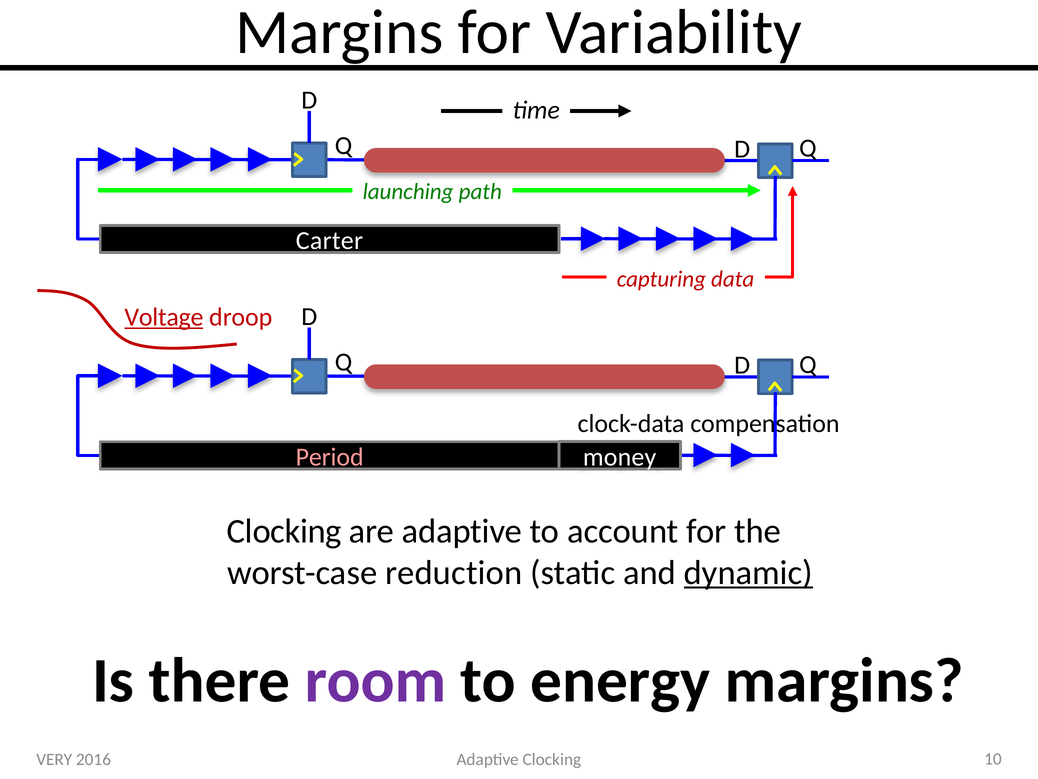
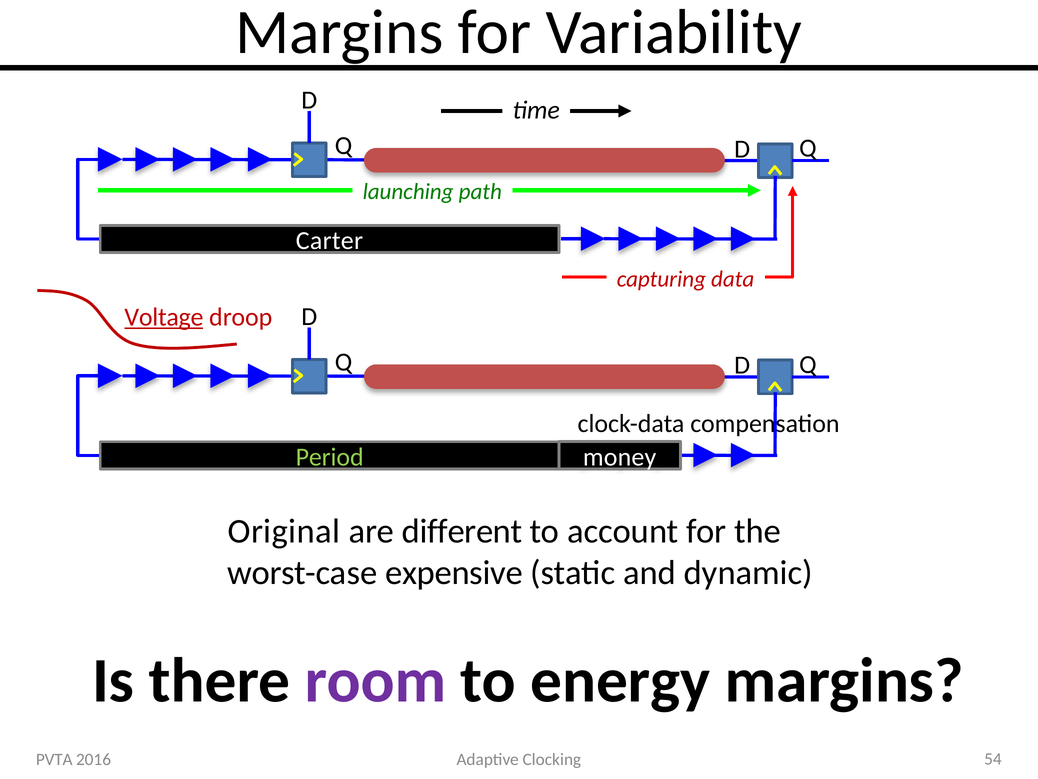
Period colour: pink -> light green
Clocking at (284, 531): Clocking -> Original
are adaptive: adaptive -> different
reduction: reduction -> expensive
dynamic underline: present -> none
VERY: VERY -> PVTA
10: 10 -> 54
